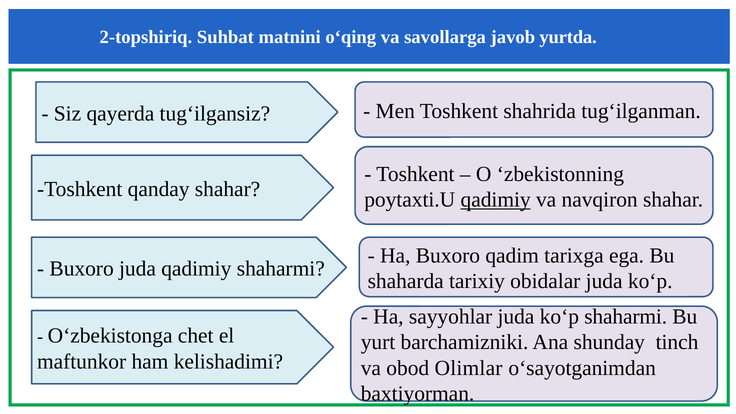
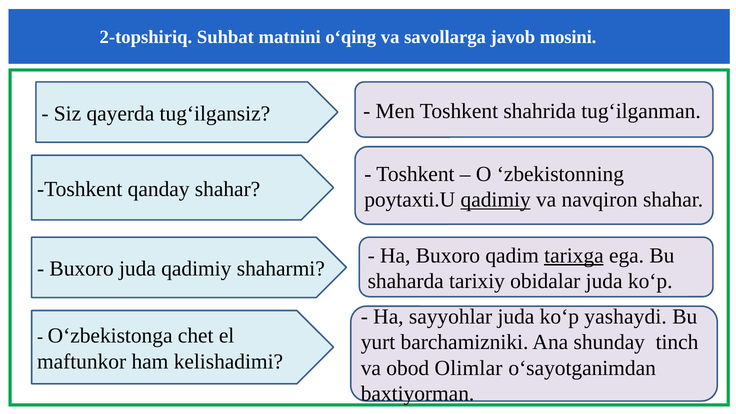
yurtda: yurtda -> mosini
tarixga underline: none -> present
ko‘p shaharmi: shaharmi -> yashaydi
